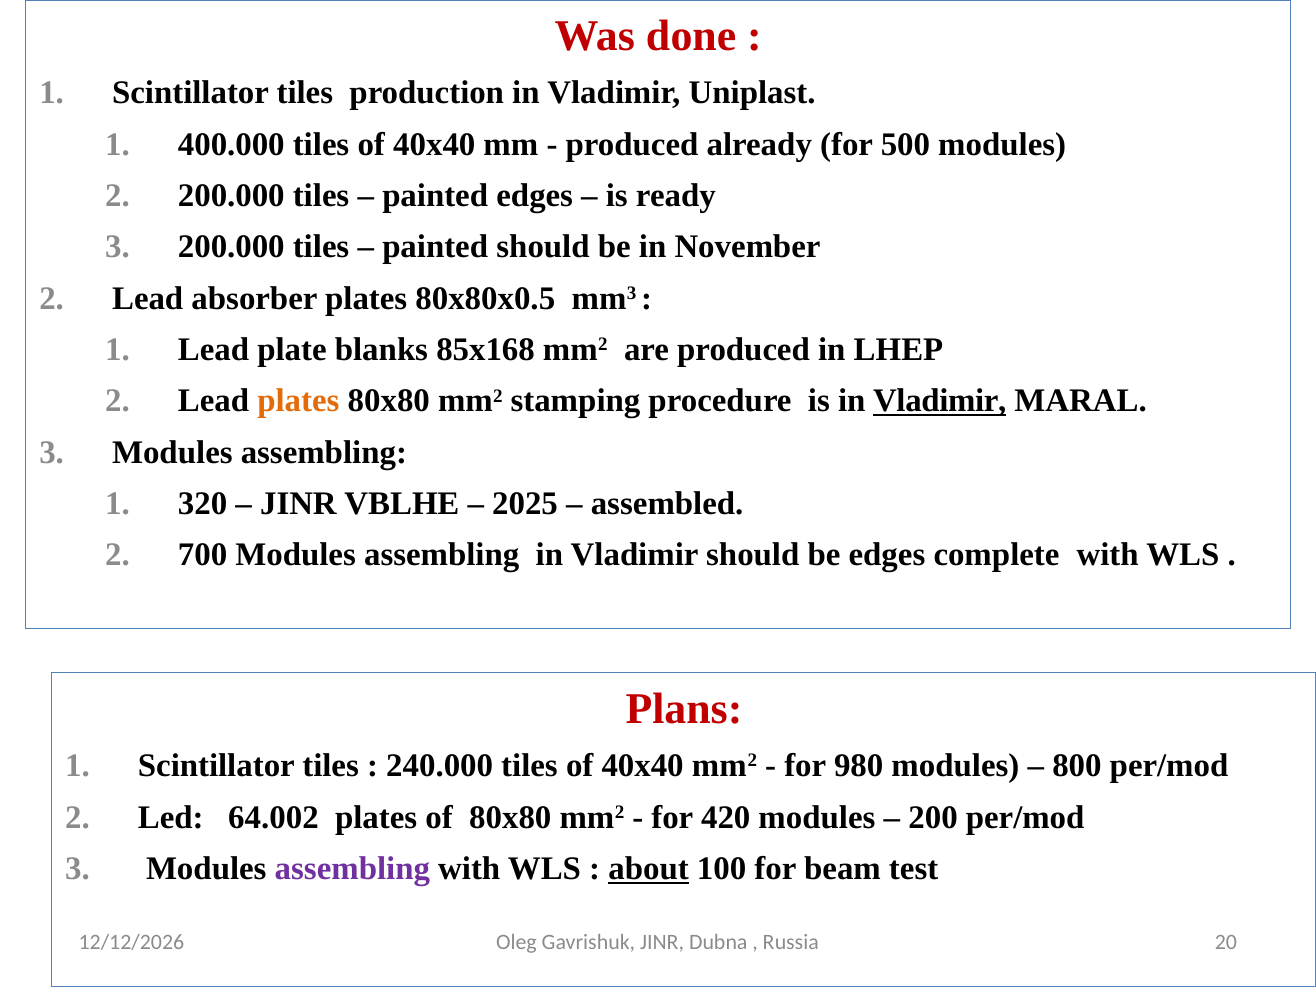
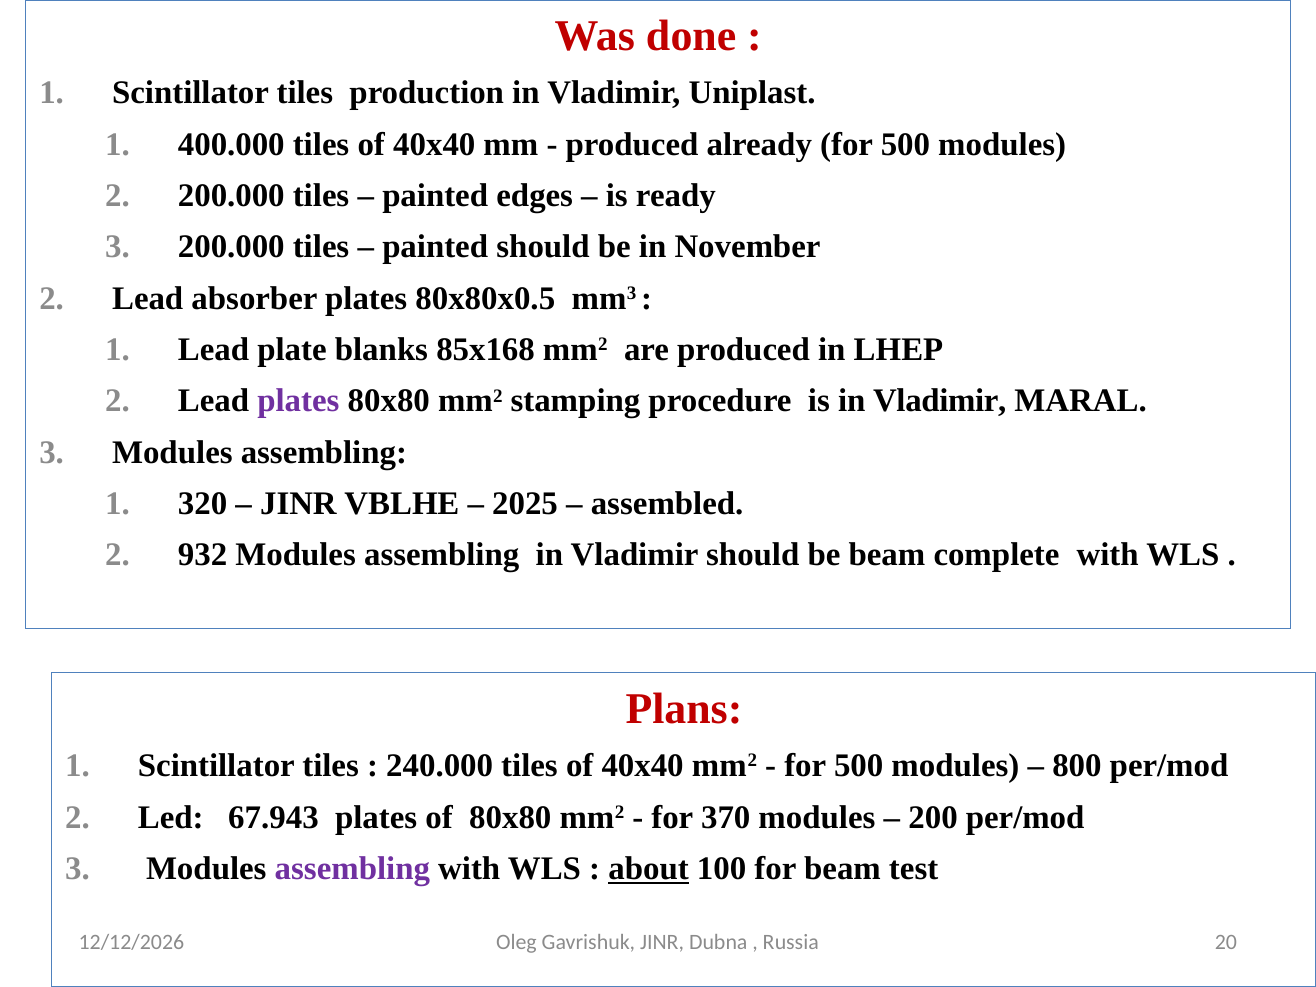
plates at (298, 401) colour: orange -> purple
Vladimir at (940, 401) underline: present -> none
700: 700 -> 932
be edges: edges -> beam
980 at (859, 766): 980 -> 500
64.002: 64.002 -> 67.943
420: 420 -> 370
